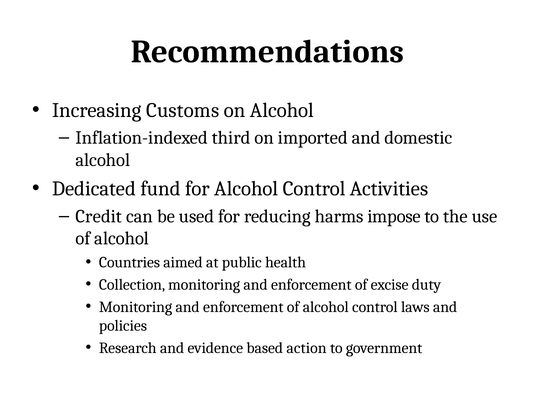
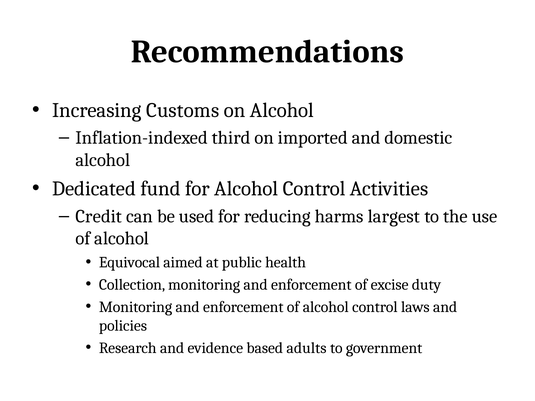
impose: impose -> largest
Countries: Countries -> Equivocal
action: action -> adults
